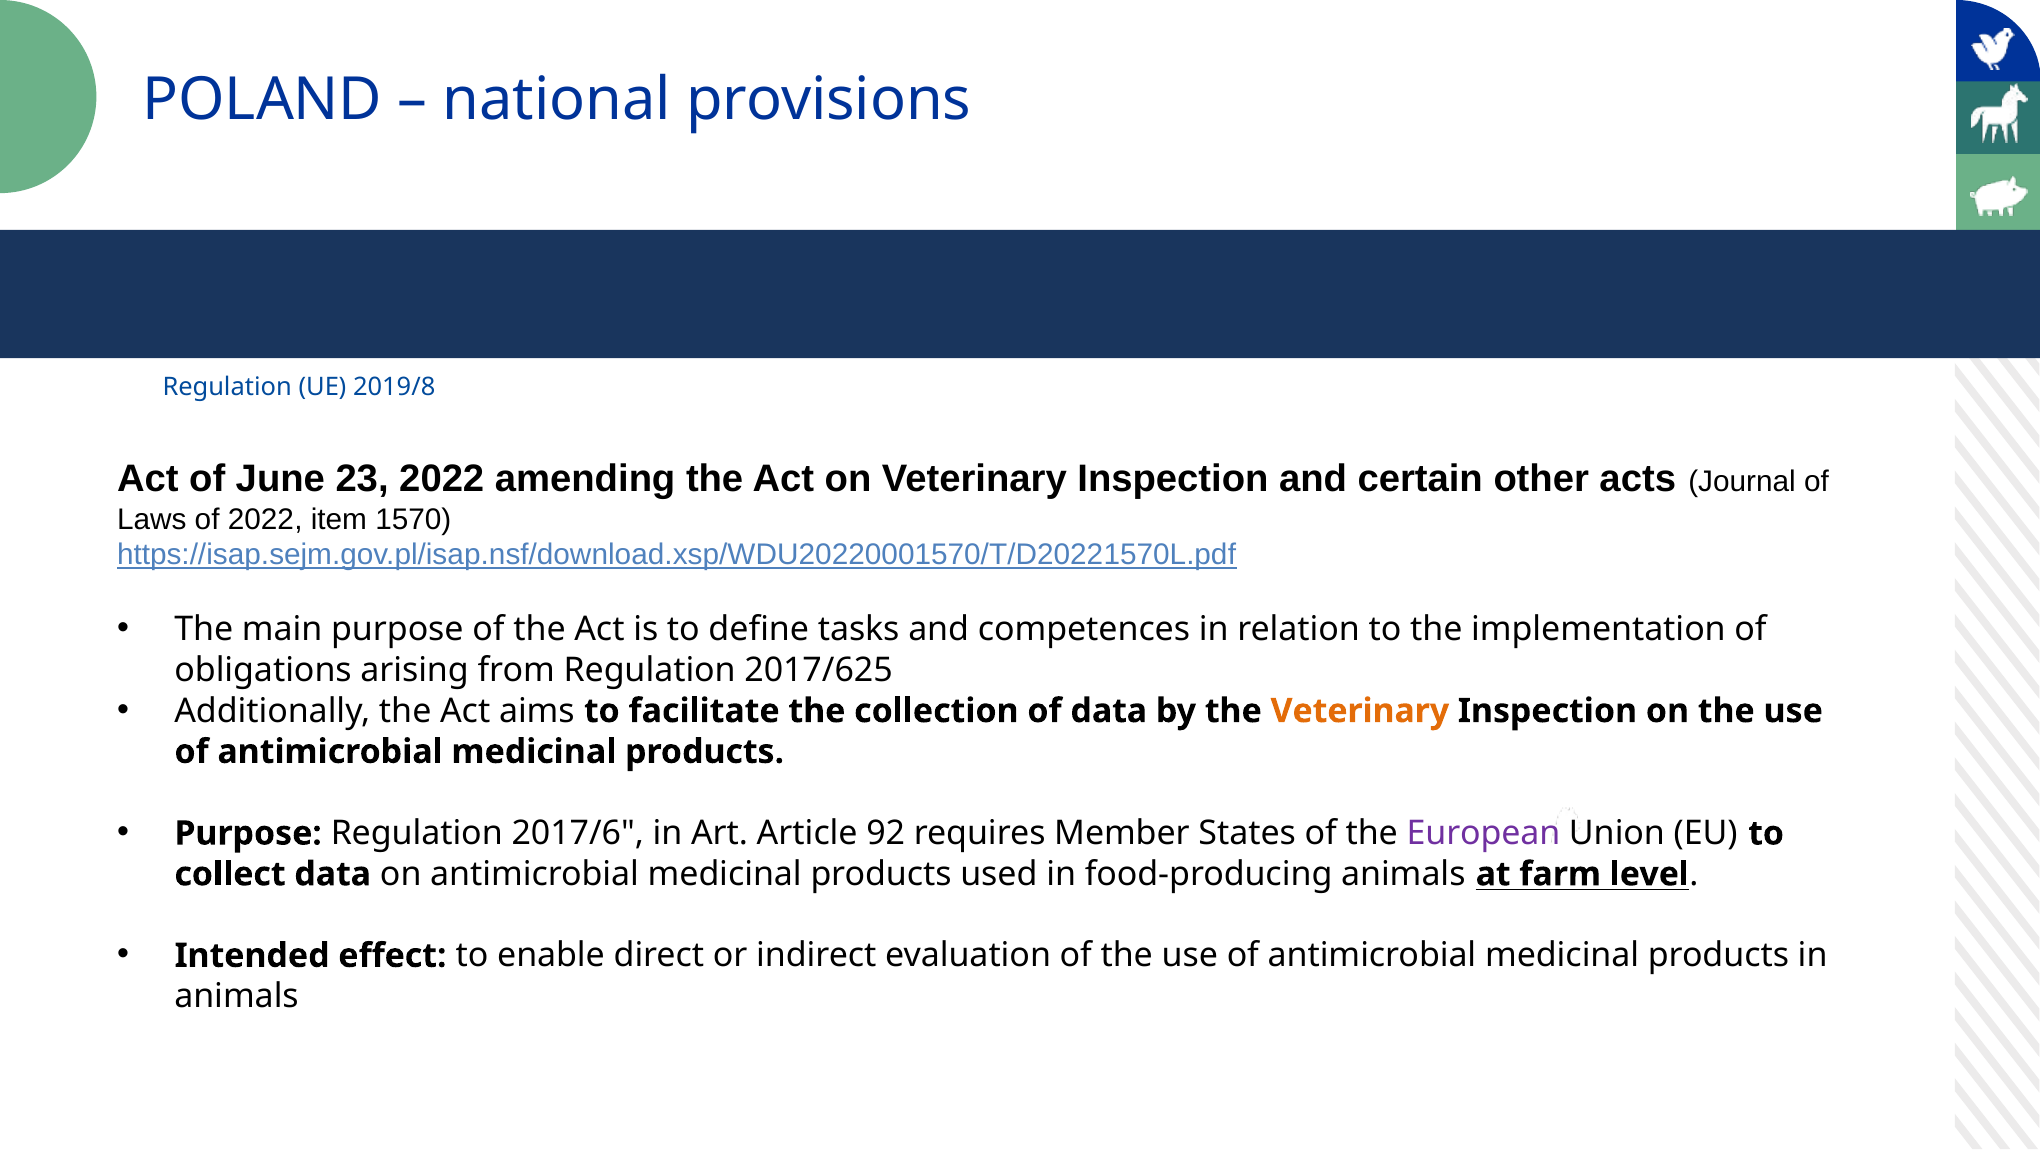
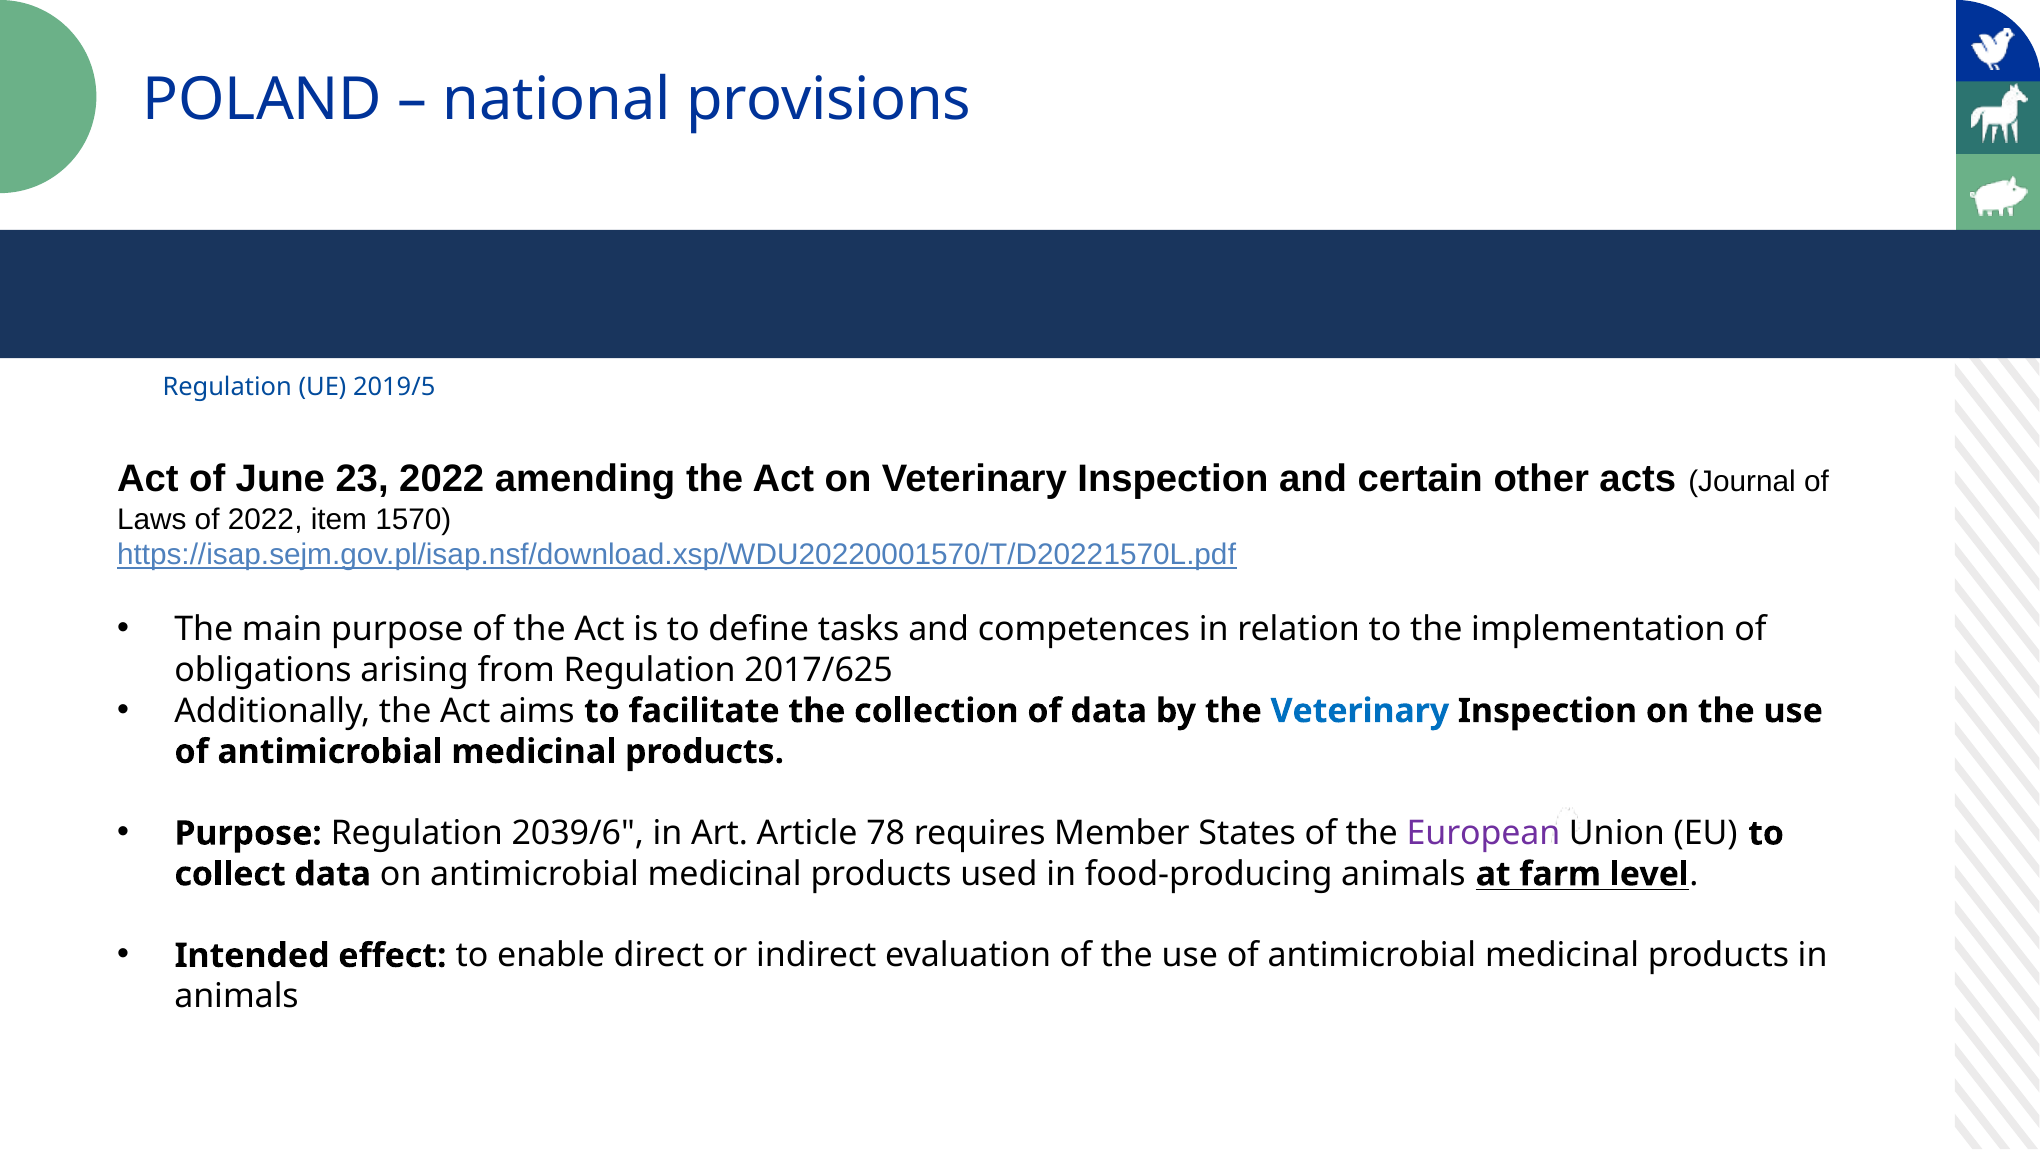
2019/8: 2019/8 -> 2019/5
Veterinary at (1360, 711) colour: orange -> blue
2017/6: 2017/6 -> 2039/6
92: 92 -> 78
